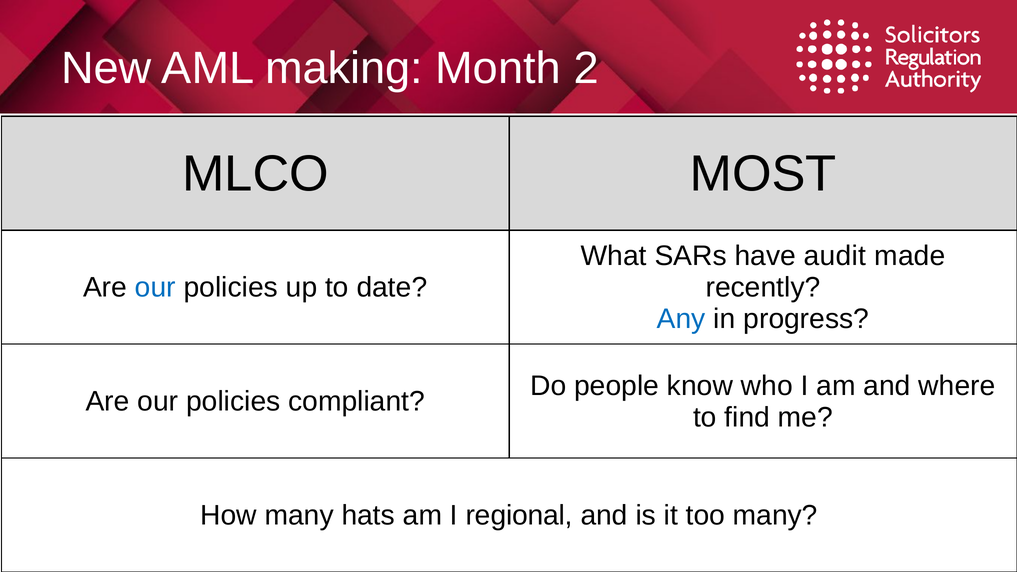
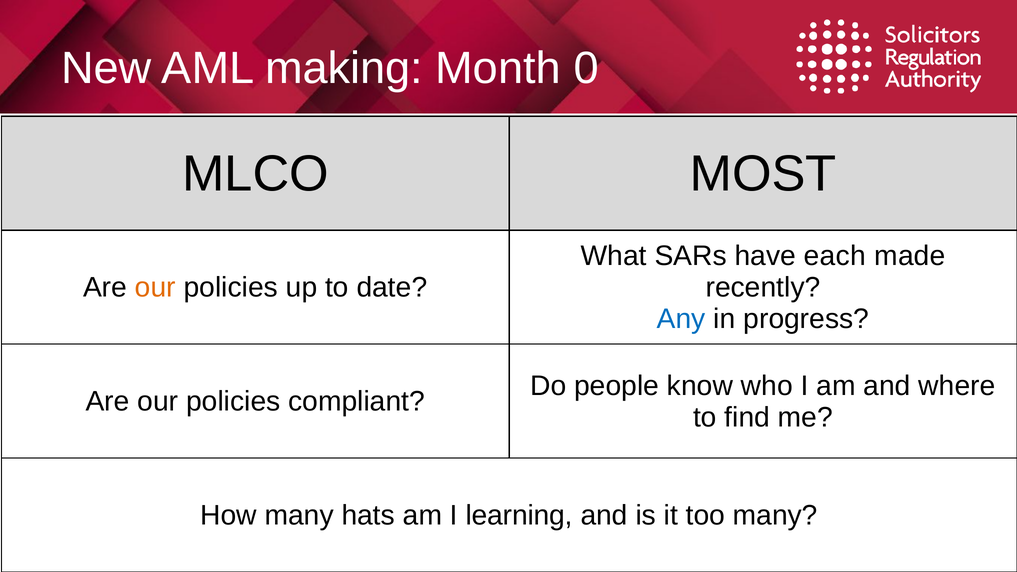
2: 2 -> 0
audit: audit -> each
our at (155, 288) colour: blue -> orange
regional: regional -> learning
